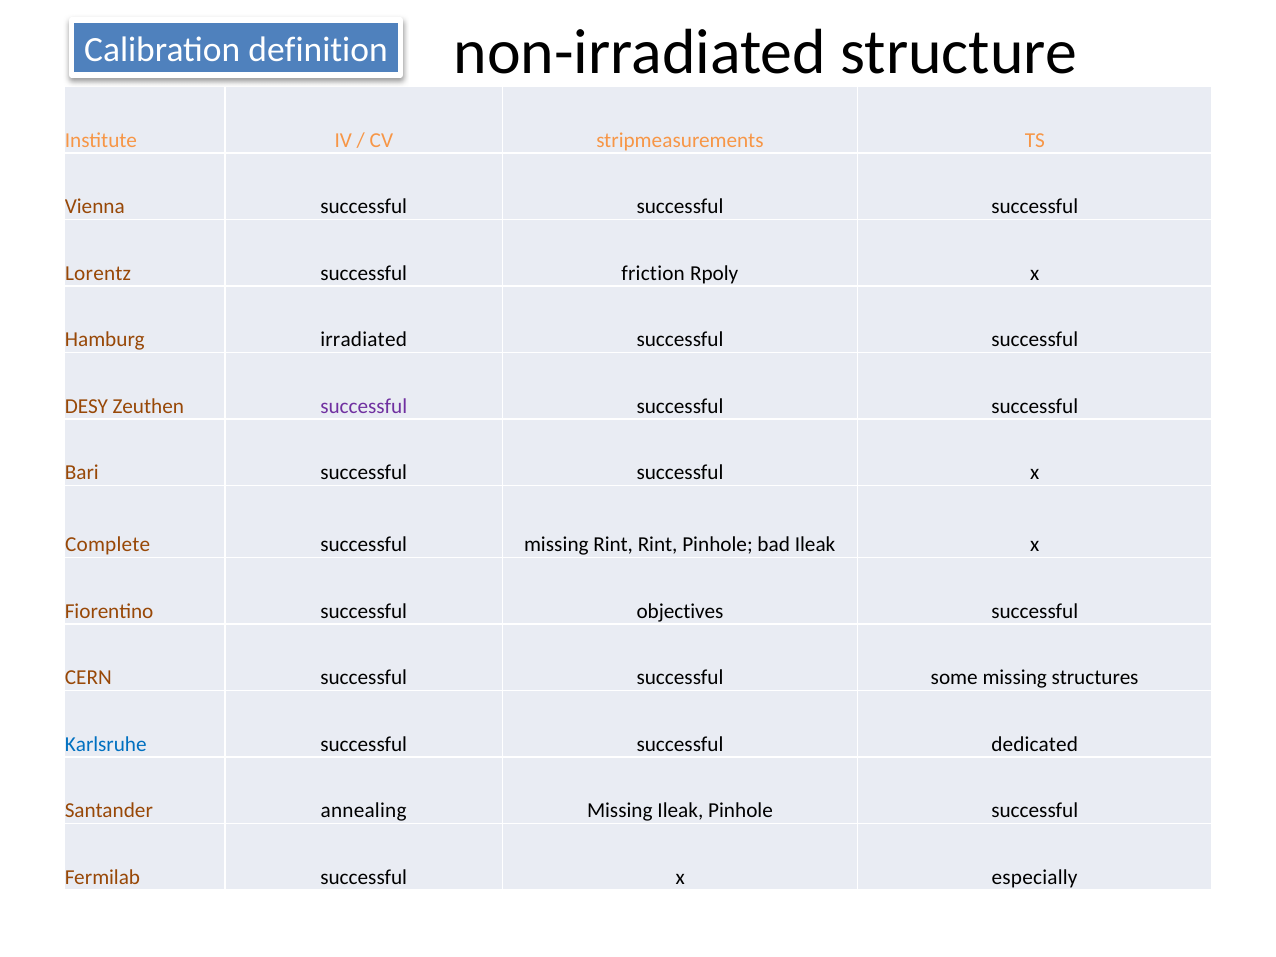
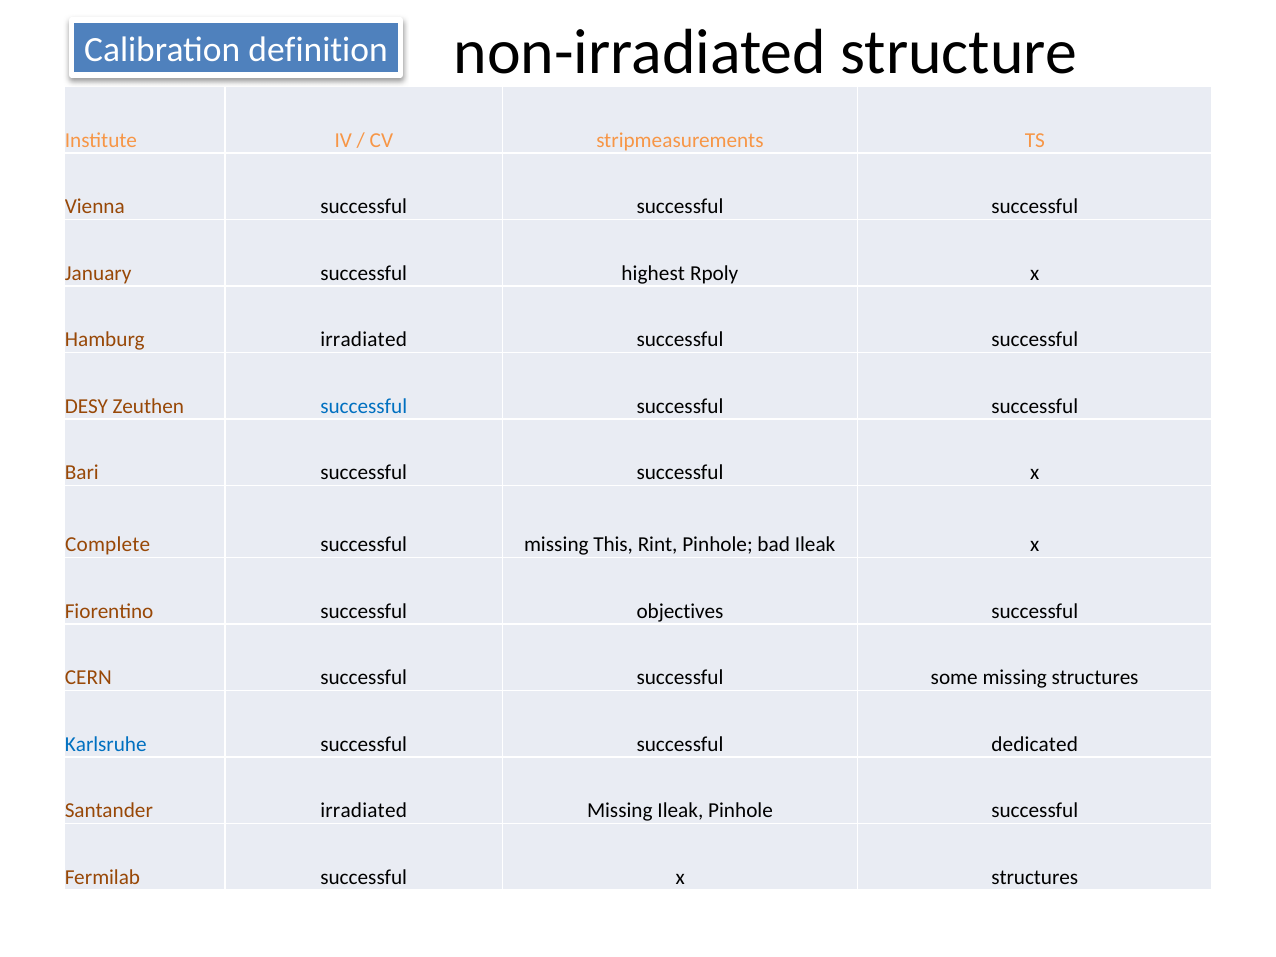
Lorentz: Lorentz -> January
friction: friction -> highest
successful at (364, 406) colour: purple -> blue
missing Rint: Rint -> This
Santander annealing: annealing -> irradiated
x especially: especially -> structures
